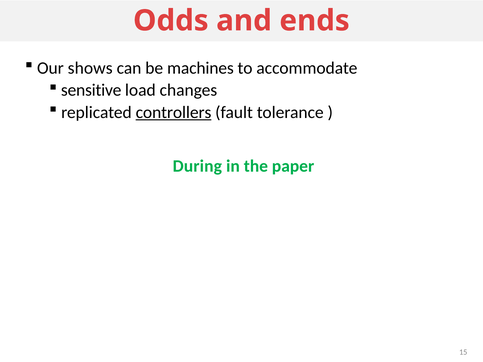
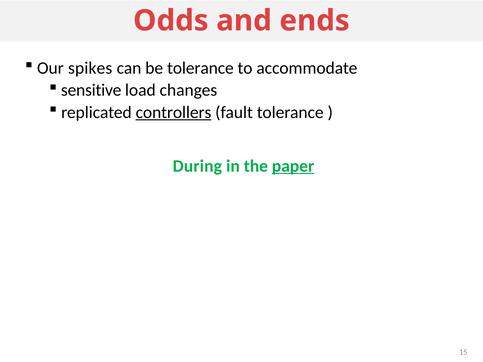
shows: shows -> spikes
be machines: machines -> tolerance
paper underline: none -> present
